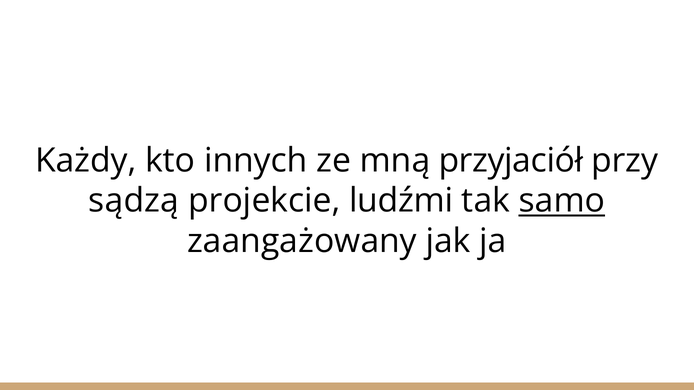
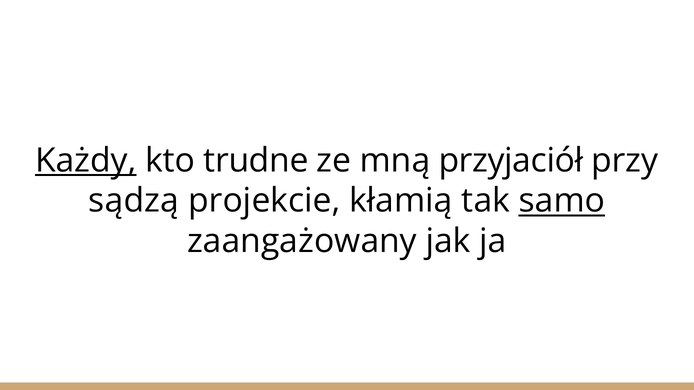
Każdy underline: none -> present
innych: innych -> trudne
ludźmi: ludźmi -> kłamią
